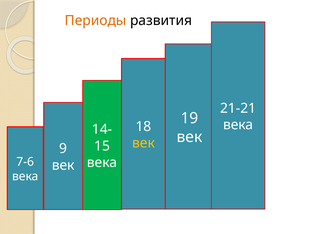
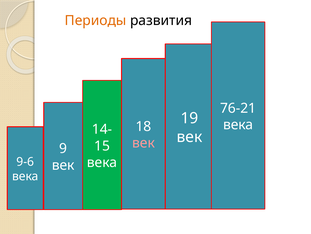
21-21: 21-21 -> 76-21
век at (143, 143) colour: yellow -> pink
7-6: 7-6 -> 9-6
